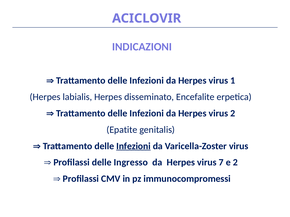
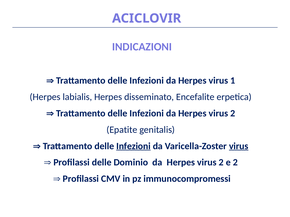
virus at (239, 146) underline: none -> present
Ingresso: Ingresso -> Dominio
7 at (221, 163): 7 -> 2
